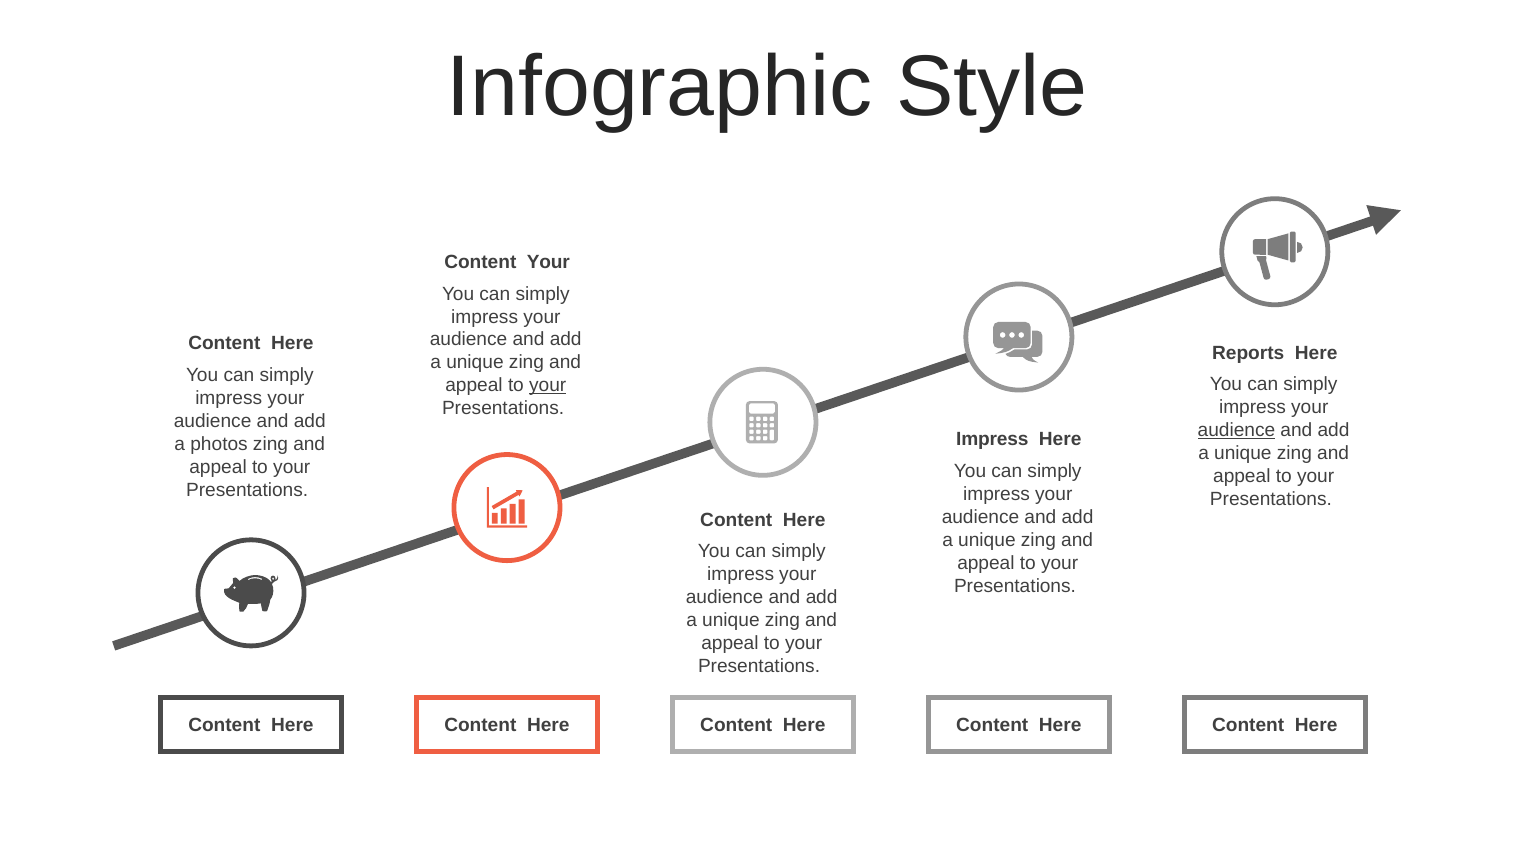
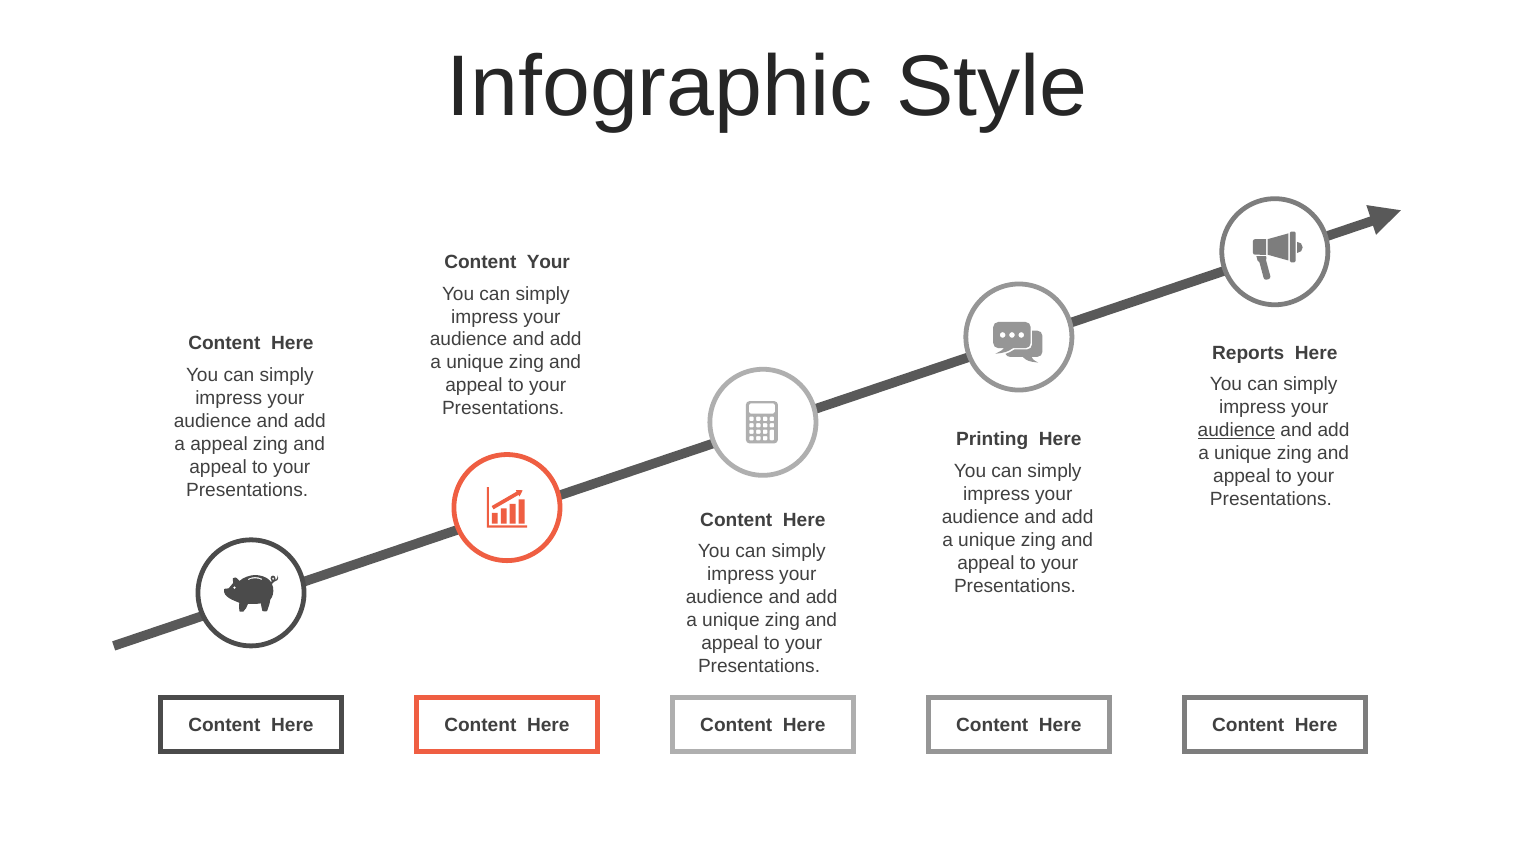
your at (548, 386) underline: present -> none
Impress at (992, 440): Impress -> Printing
a photos: photos -> appeal
